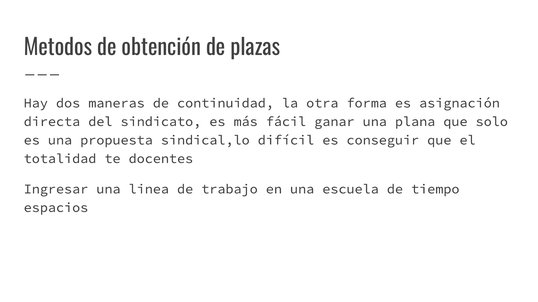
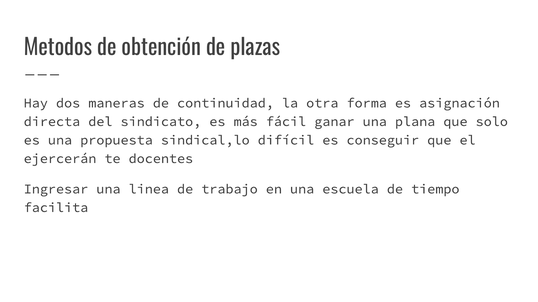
totalidad: totalidad -> ejercerán
espacios: espacios -> facilita
